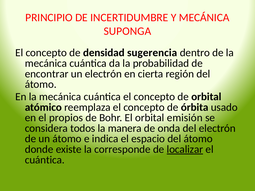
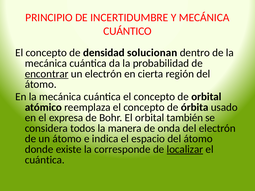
SUPONGA: SUPONGA -> CUÁNTICO
sugerencia: sugerencia -> solucionan
encontrar underline: none -> present
propios: propios -> expresa
emisión: emisión -> también
